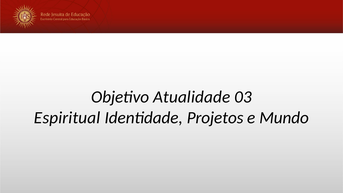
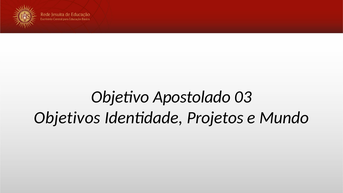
Atualidade: Atualidade -> Apostolado
Espiritual: Espiritual -> Objetivos
